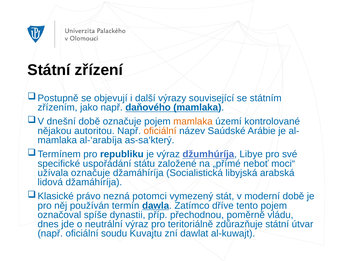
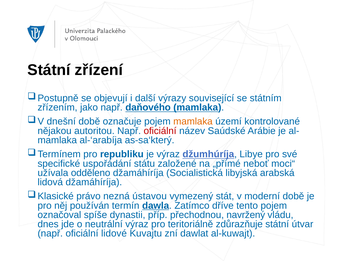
oficiální at (160, 131) colour: orange -> red
užívala označuje: označuje -> odděleno
potomci: potomci -> ústavou
poměrně: poměrně -> navržený
soudu: soudu -> lidové
